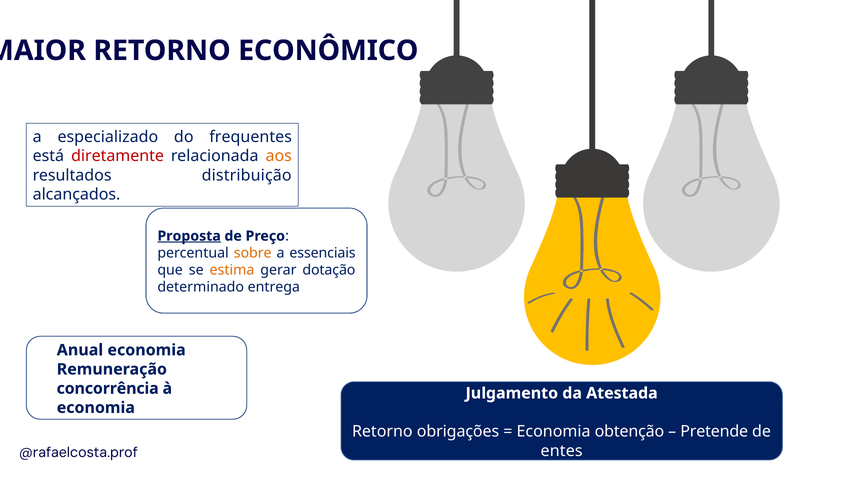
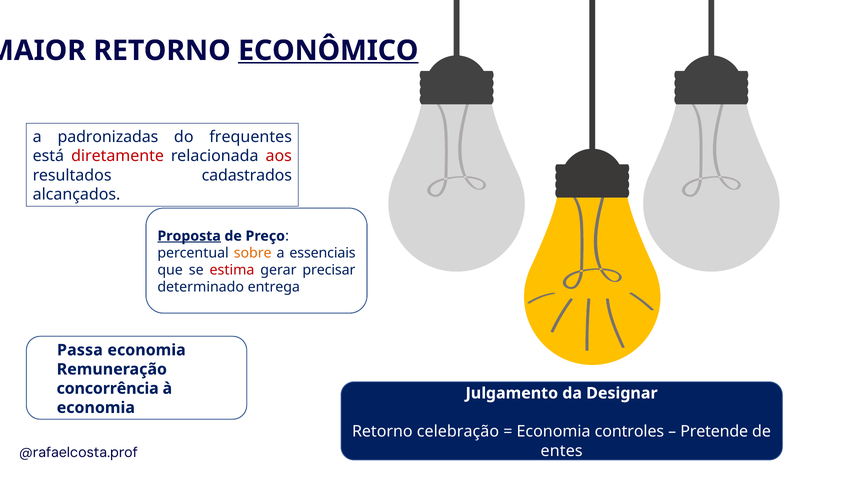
ECONÔMICO underline: none -> present
especializado: especializado -> padronizadas
aos colour: orange -> red
distribuição: distribuição -> cadastrados
estima colour: orange -> red
dotação: dotação -> precisar
Anual: Anual -> Passa
Atestada: Atestada -> Designar
obrigações: obrigações -> celebração
obtenção: obtenção -> controles
